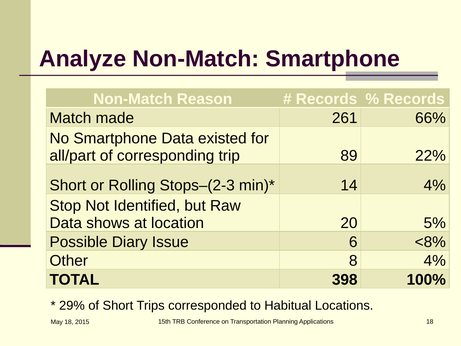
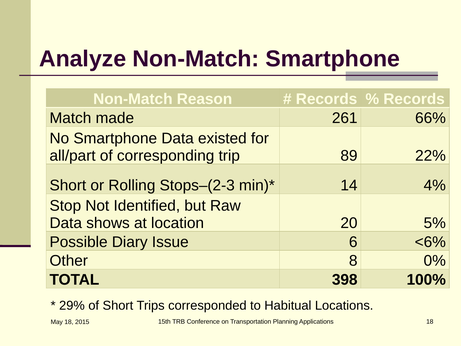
<8%: <8% -> <6%
8 4%: 4% -> 0%
